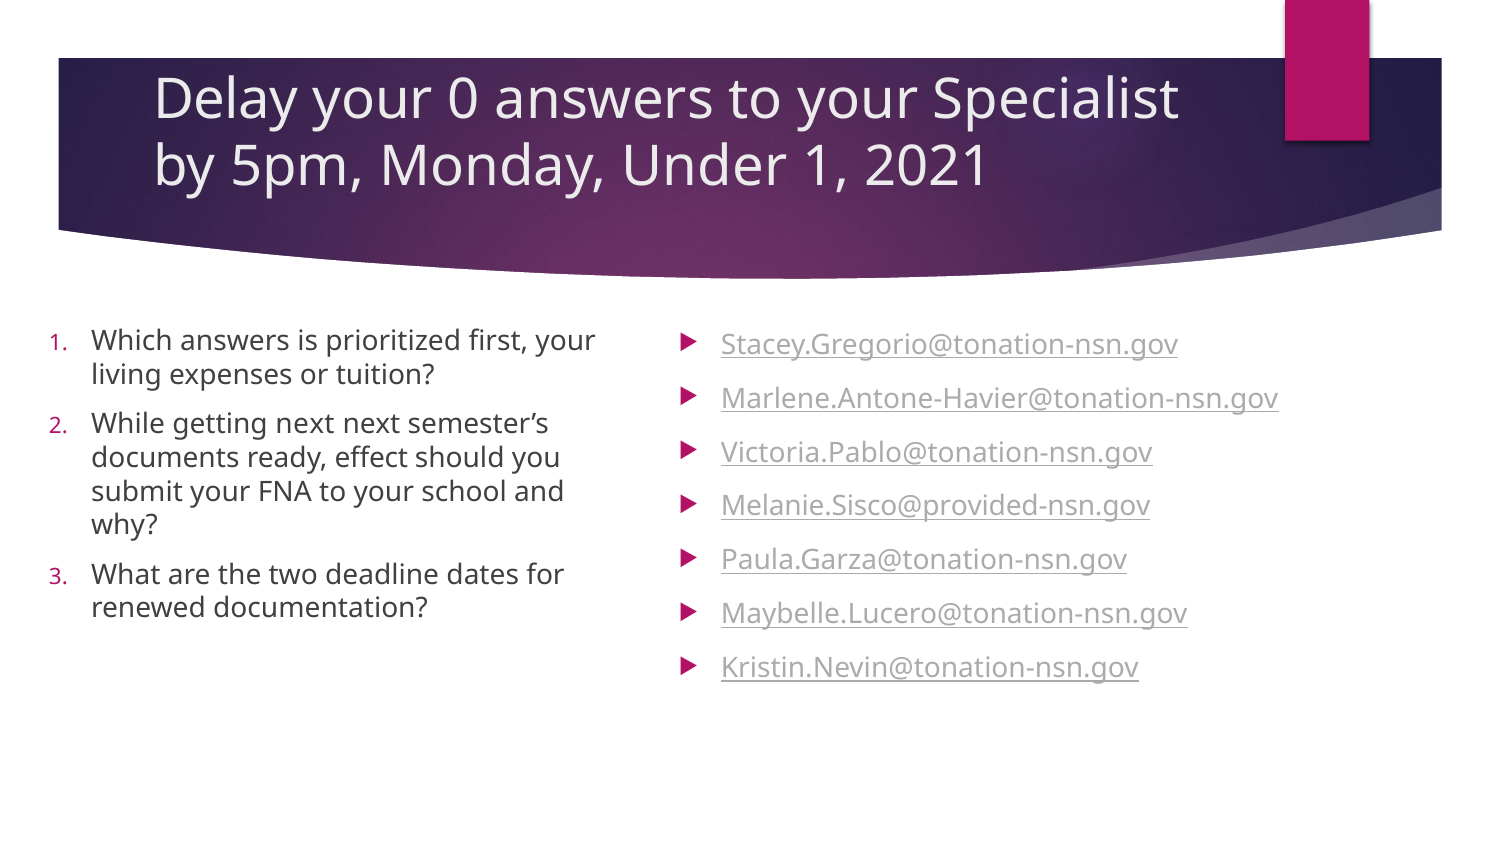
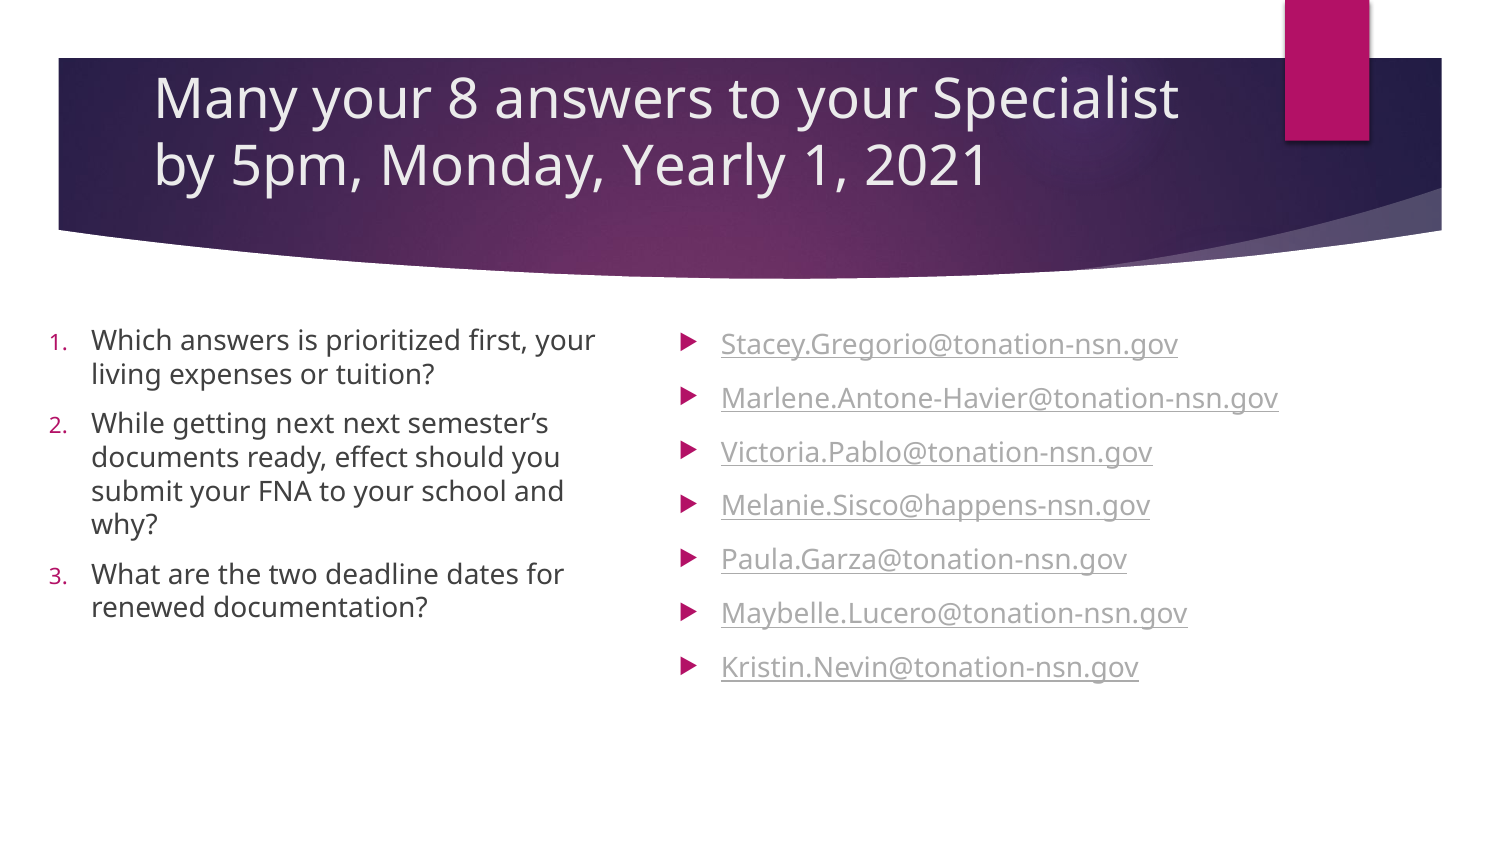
Delay: Delay -> Many
0: 0 -> 8
Under: Under -> Yearly
Melanie.Sisco@provided-nsn.gov: Melanie.Sisco@provided-nsn.gov -> Melanie.Sisco@happens-nsn.gov
